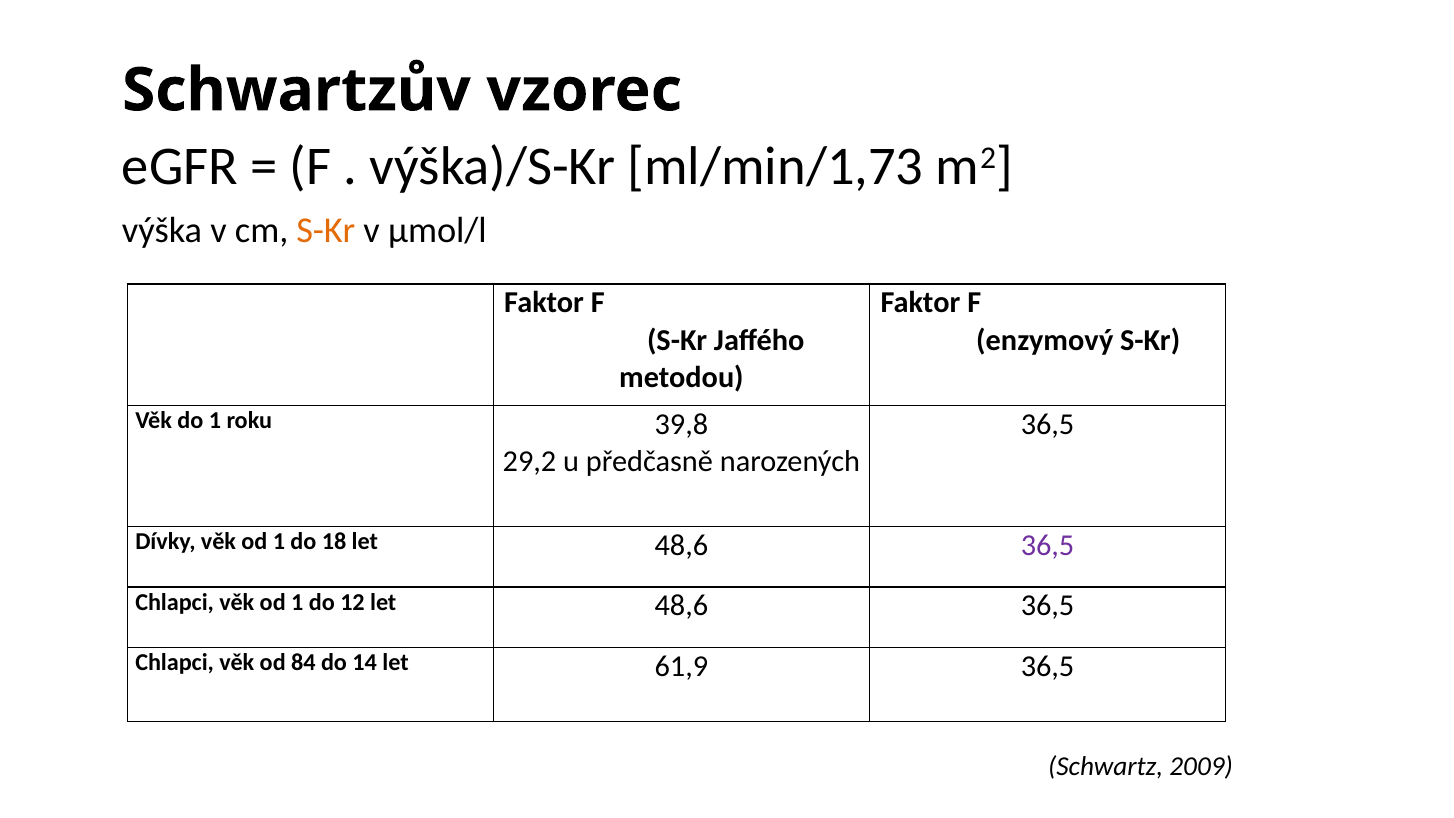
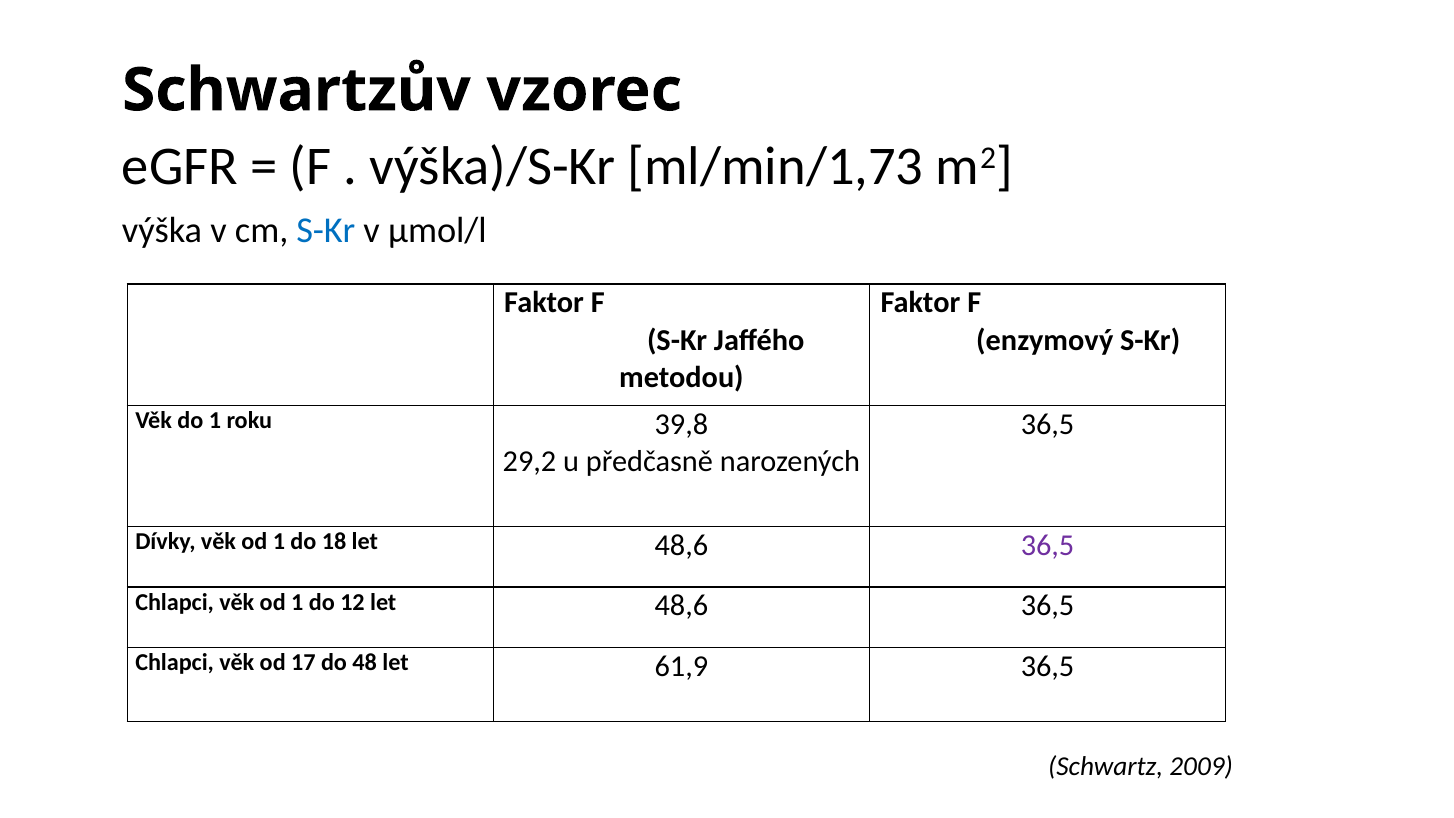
S-Kr at (326, 231) colour: orange -> blue
84: 84 -> 17
14: 14 -> 48
